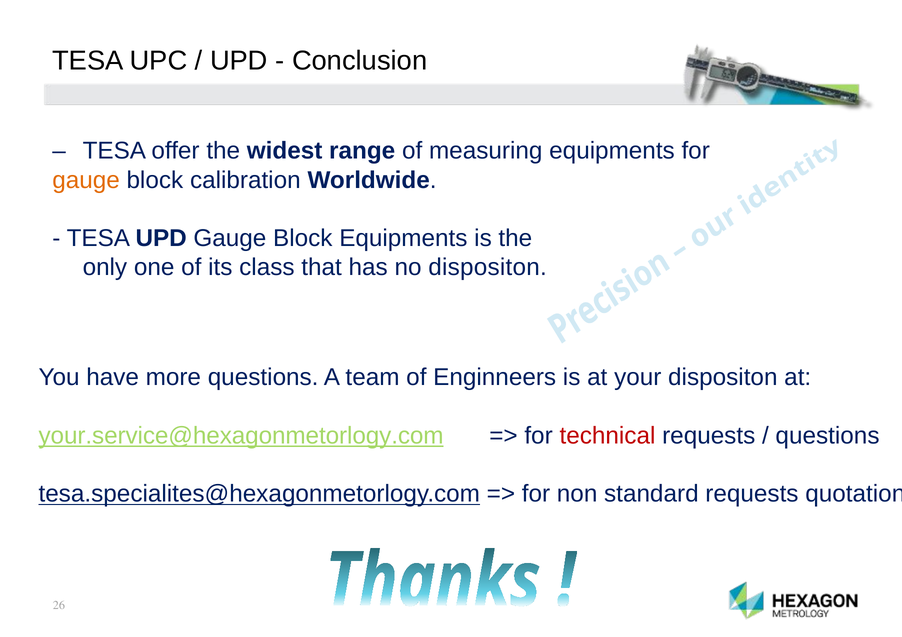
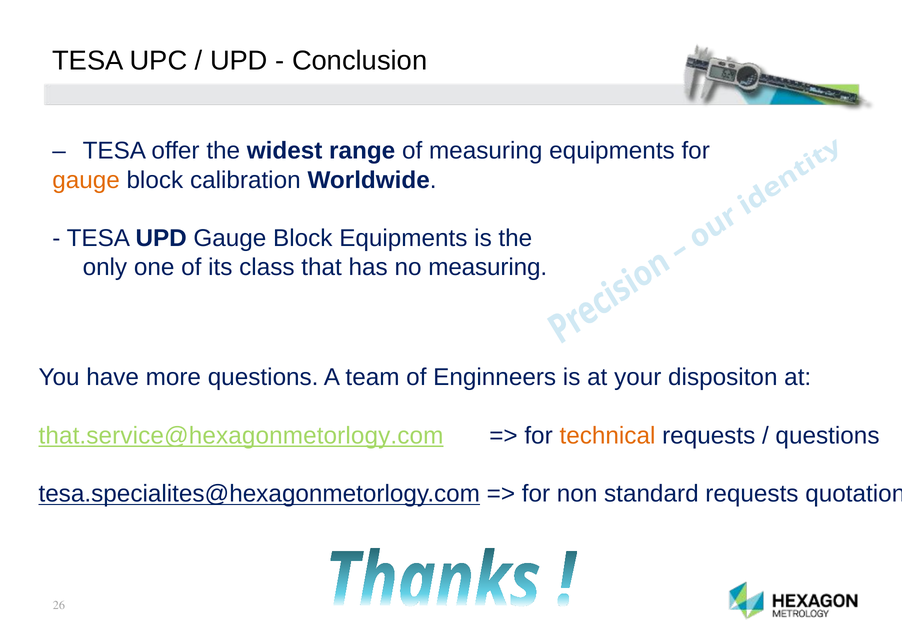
no dispositon: dispositon -> measuring
your.service@hexagonmetorlogy.com: your.service@hexagonmetorlogy.com -> that.service@hexagonmetorlogy.com
technical colour: red -> orange
